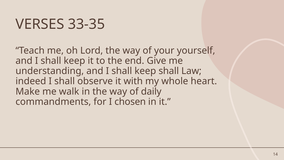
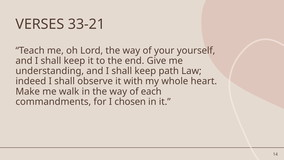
33-35: 33-35 -> 33-21
keep shall: shall -> path
daily: daily -> each
